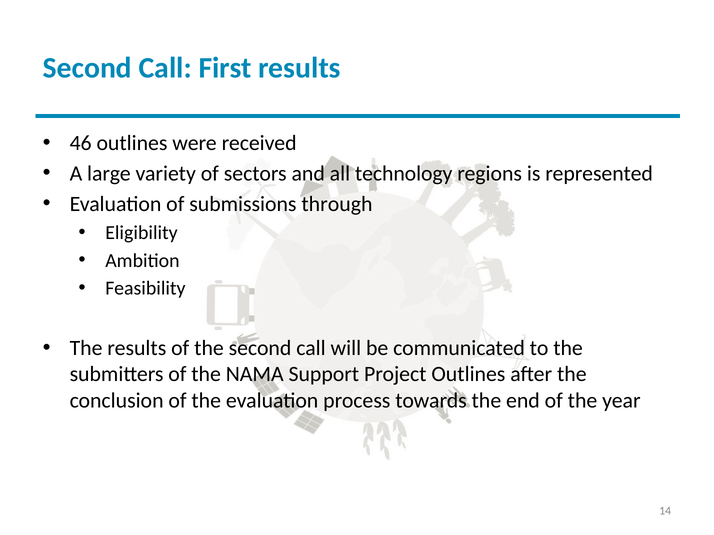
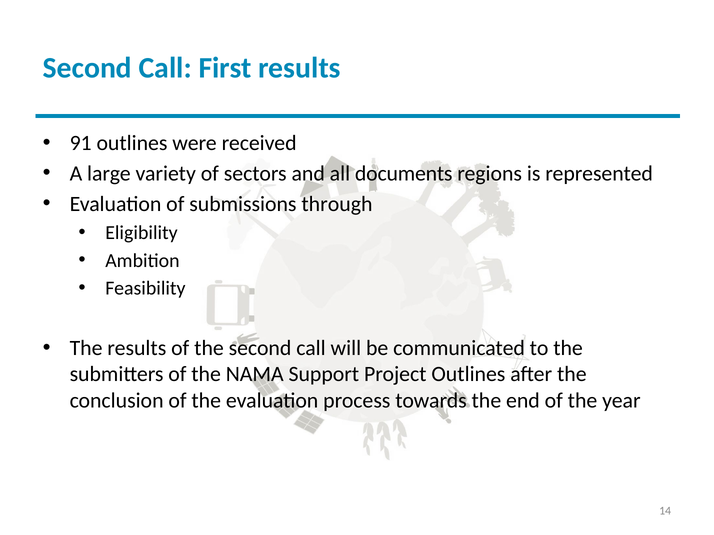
46: 46 -> 91
technology: technology -> documents
